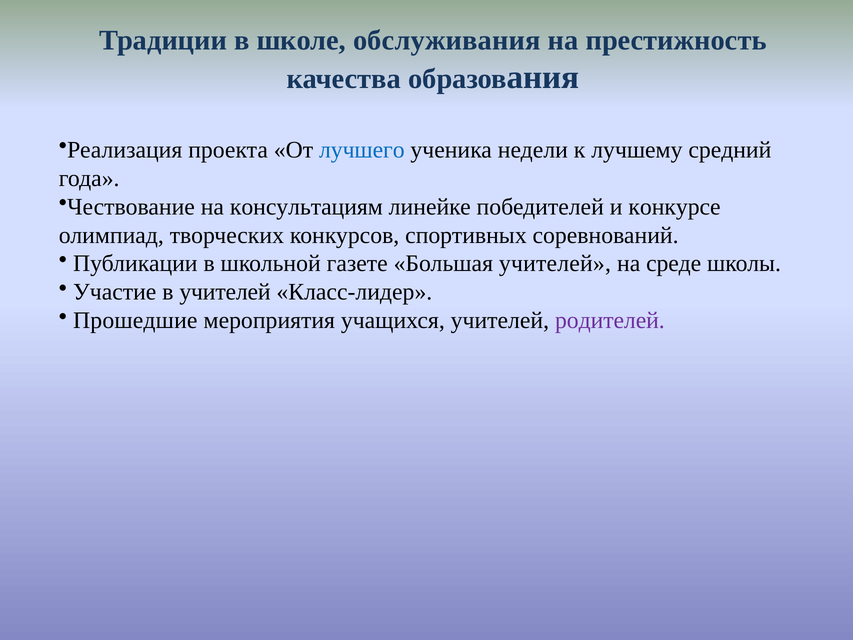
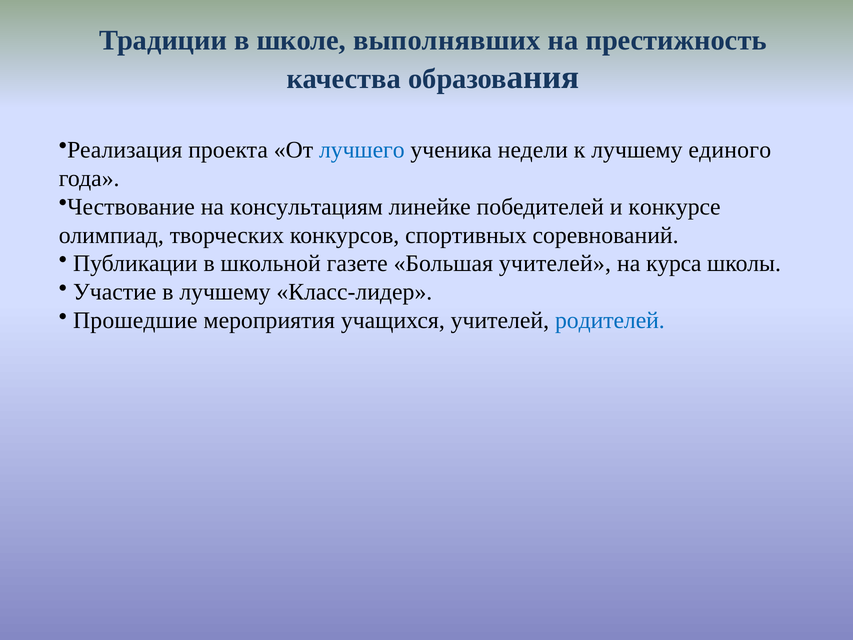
обслуживания: обслуживания -> выполнявших
средний: средний -> единого
среде: среде -> курса
в учителей: учителей -> лучшему
родителей colour: purple -> blue
